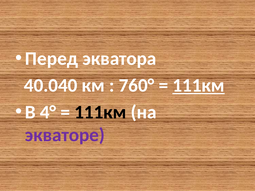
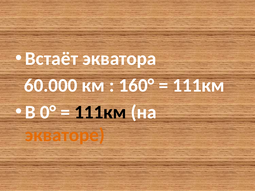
Перед: Перед -> Встаёт
40.040: 40.040 -> 60.000
760°: 760° -> 160°
111км at (199, 85) underline: present -> none
4°: 4° -> 0°
экваторе colour: purple -> orange
